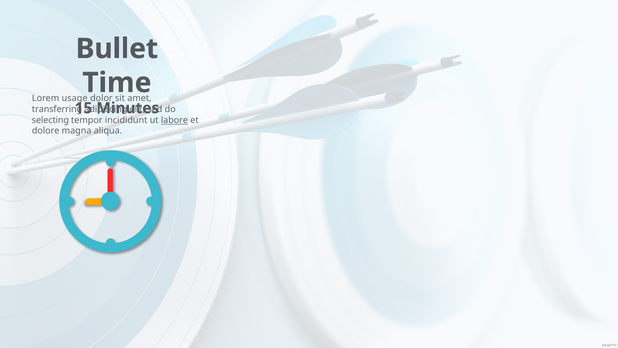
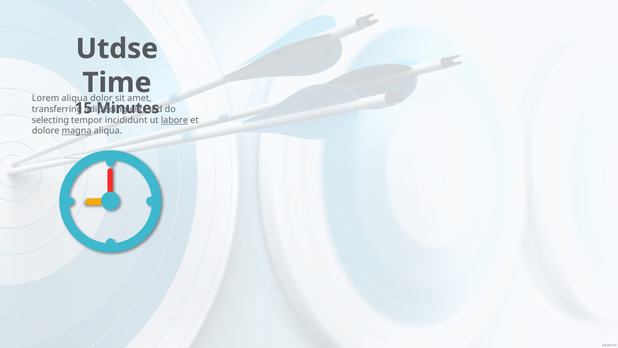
Bullet: Bullet -> Utdse
Lorem usage: usage -> aliqua
magna underline: none -> present
